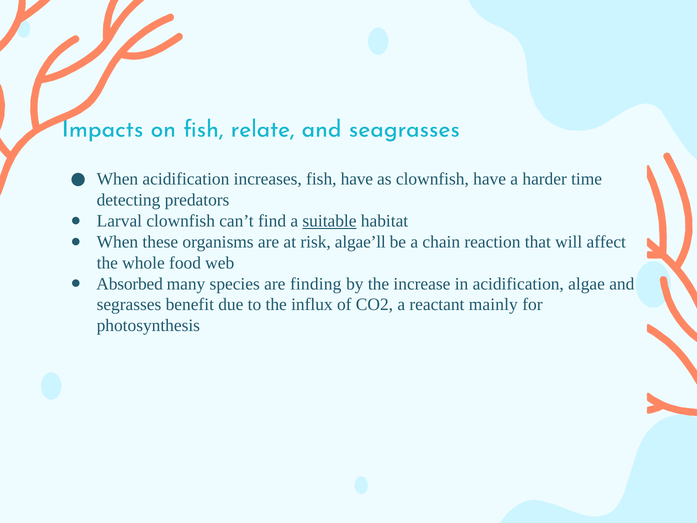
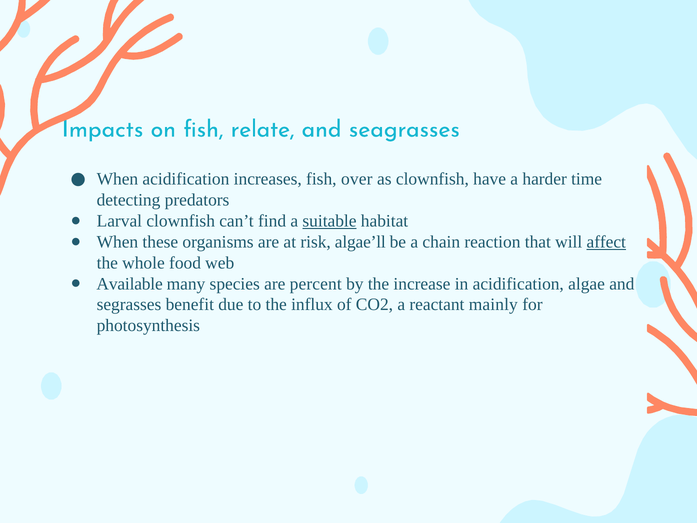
fish have: have -> over
affect underline: none -> present
Absorbed: Absorbed -> Available
finding: finding -> percent
